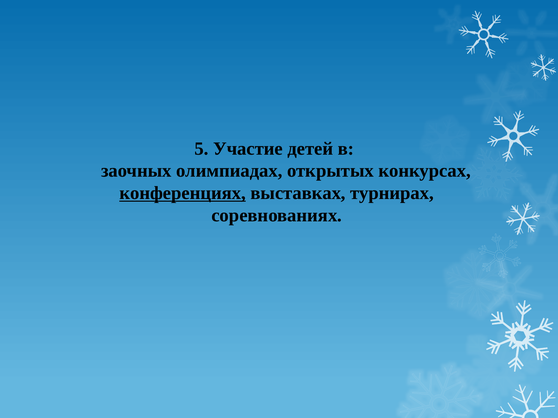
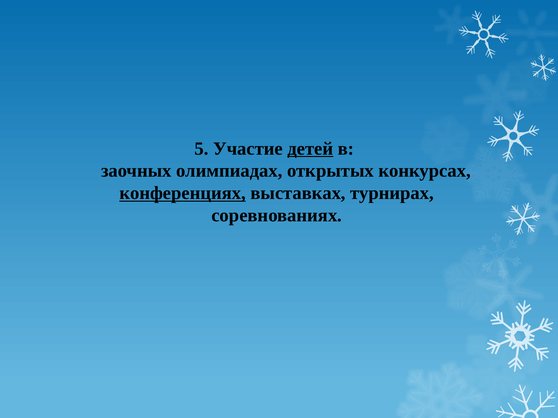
детей underline: none -> present
